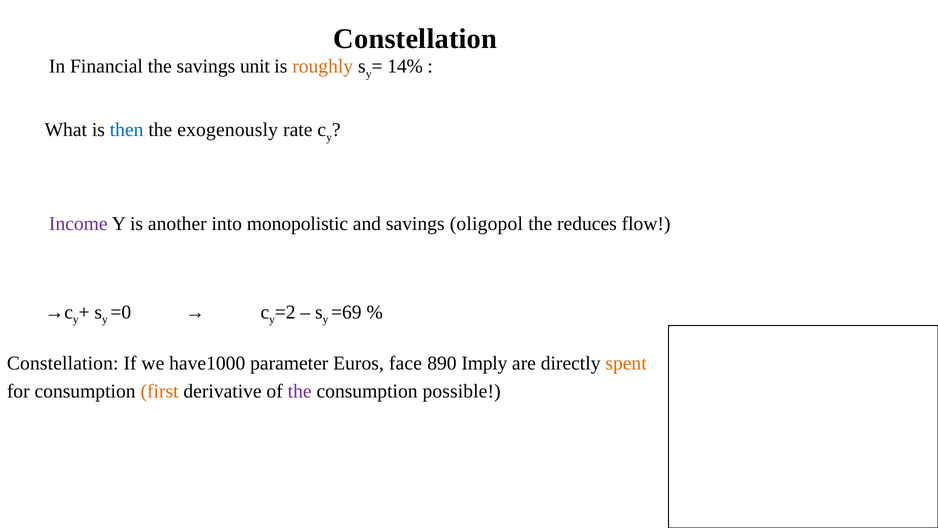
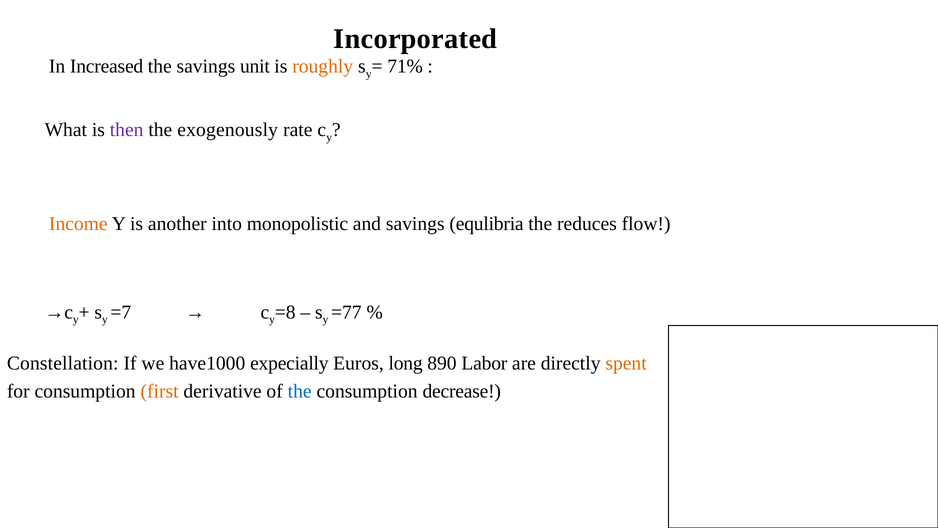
Constellation at (415, 39): Constellation -> Incorporated
Financial: Financial -> Increased
14%: 14% -> 71%
then colour: blue -> purple
Income colour: purple -> orange
oligopol: oligopol -> equlibria
=0: =0 -> =7
=2: =2 -> =8
=69: =69 -> =77
parameter: parameter -> expecially
face: face -> long
Imply: Imply -> Labor
the at (300, 391) colour: purple -> blue
possible: possible -> decrease
